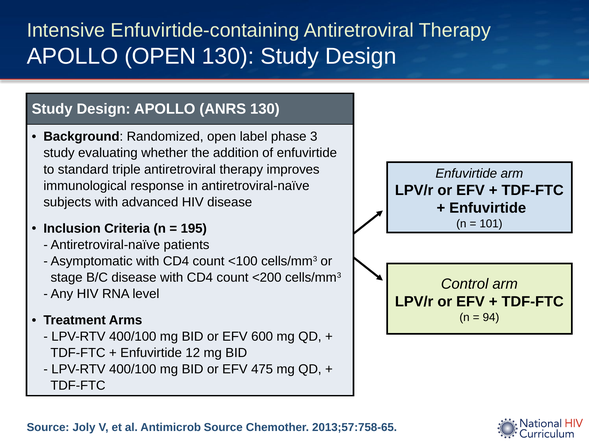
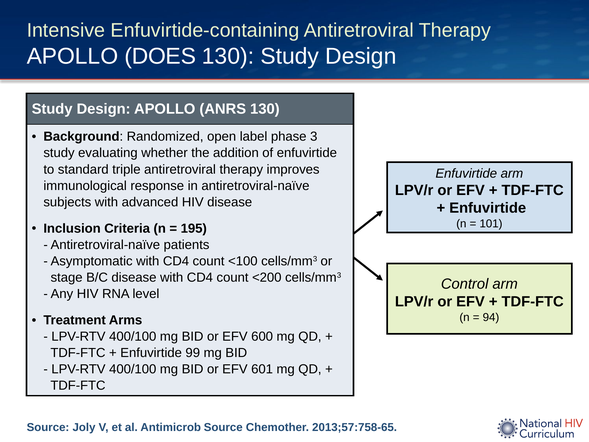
APOLLO OPEN: OPEN -> DOES
12: 12 -> 99
475: 475 -> 601
